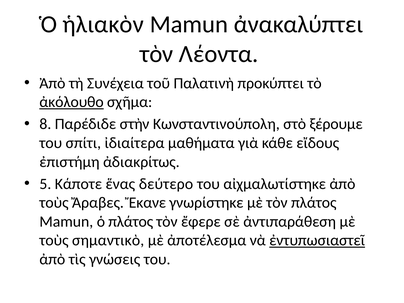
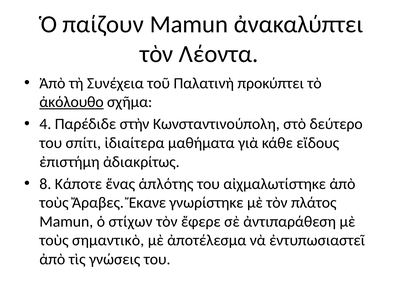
ἡλιακὸν: ἡλιακὸν -> παίζουν
8: 8 -> 4
ξέρουμε: ξέρουμε -> δεύτερο
5: 5 -> 8
δεύτερο: δεύτερο -> ἁπλότης
ὁ πλάτος: πλάτος -> στίχων
ἐντυπωσιαστεῖ underline: present -> none
